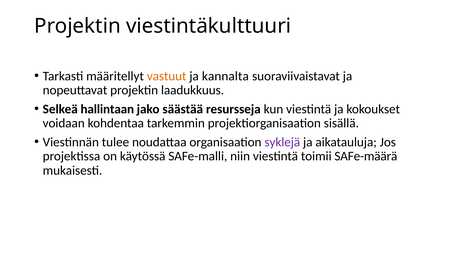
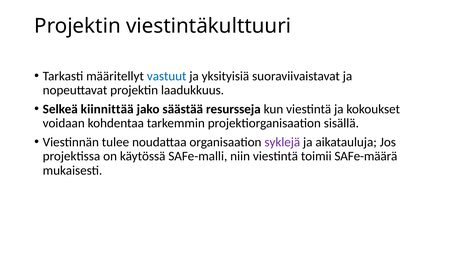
vastuut colour: orange -> blue
kannalta: kannalta -> yksityisiä
hallintaan: hallintaan -> kiinnittää
